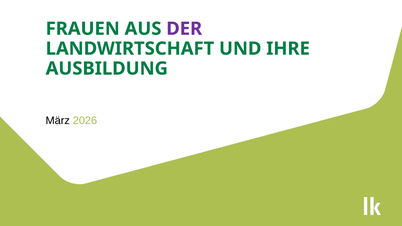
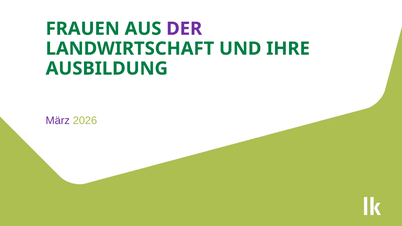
März colour: black -> purple
